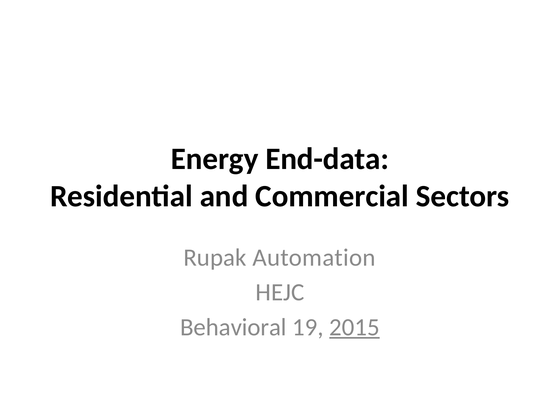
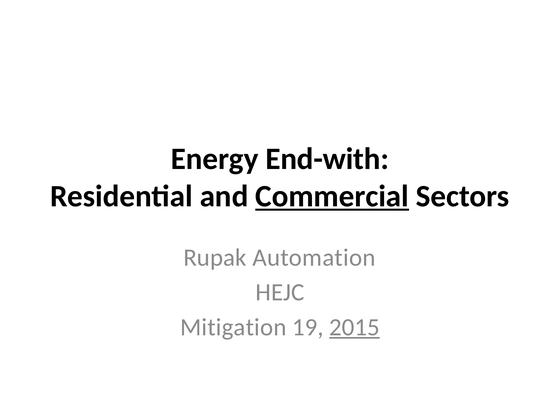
End-data: End-data -> End-with
Commercial underline: none -> present
Behavioral: Behavioral -> Mitigation
